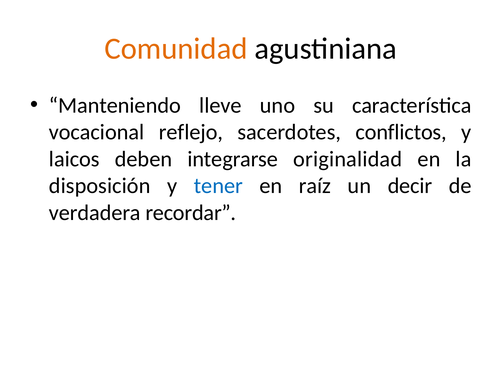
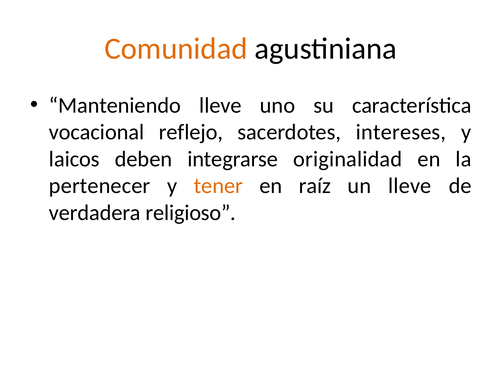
conflictos: conflictos -> intereses
disposición: disposición -> pertenecer
tener colour: blue -> orange
un decir: decir -> lleve
recordar: recordar -> religioso
